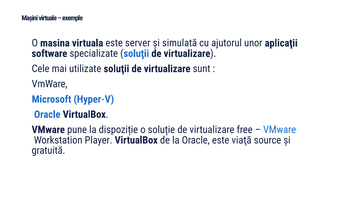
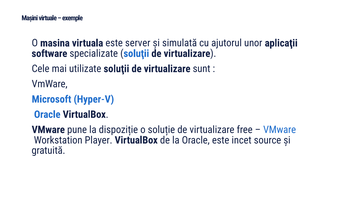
viaţă: viaţă -> incet
